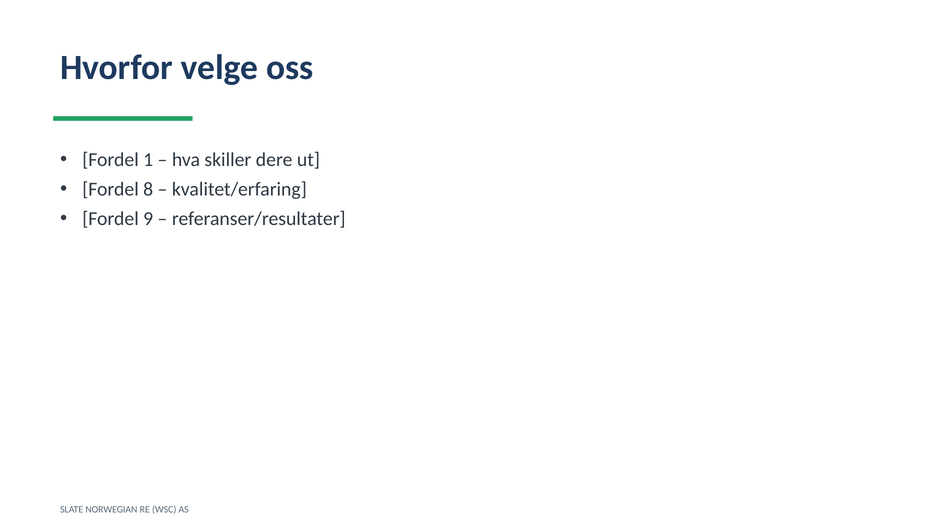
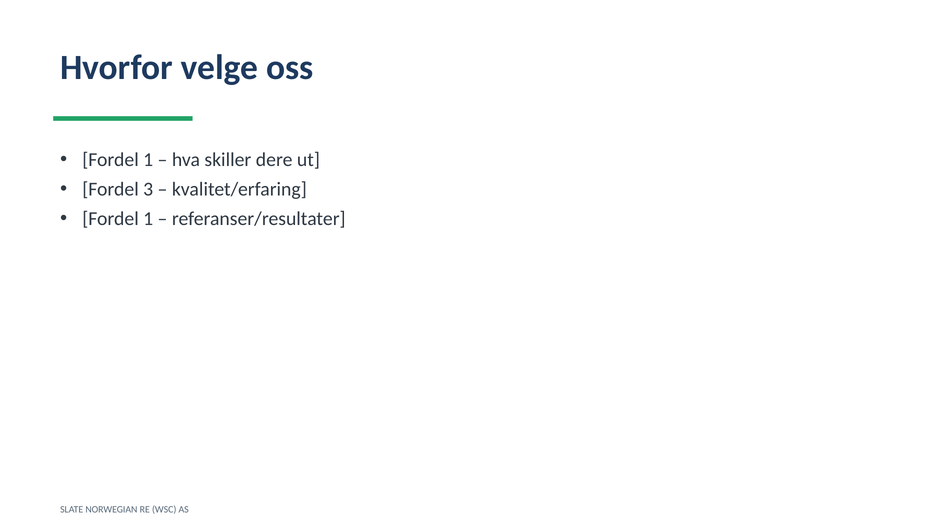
8: 8 -> 3
9 at (148, 219): 9 -> 1
